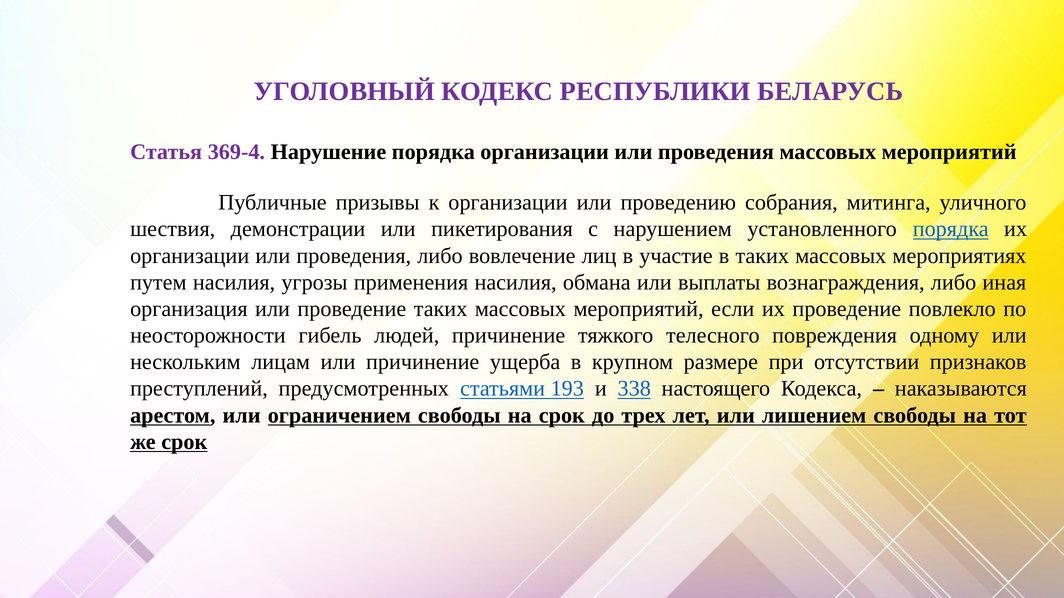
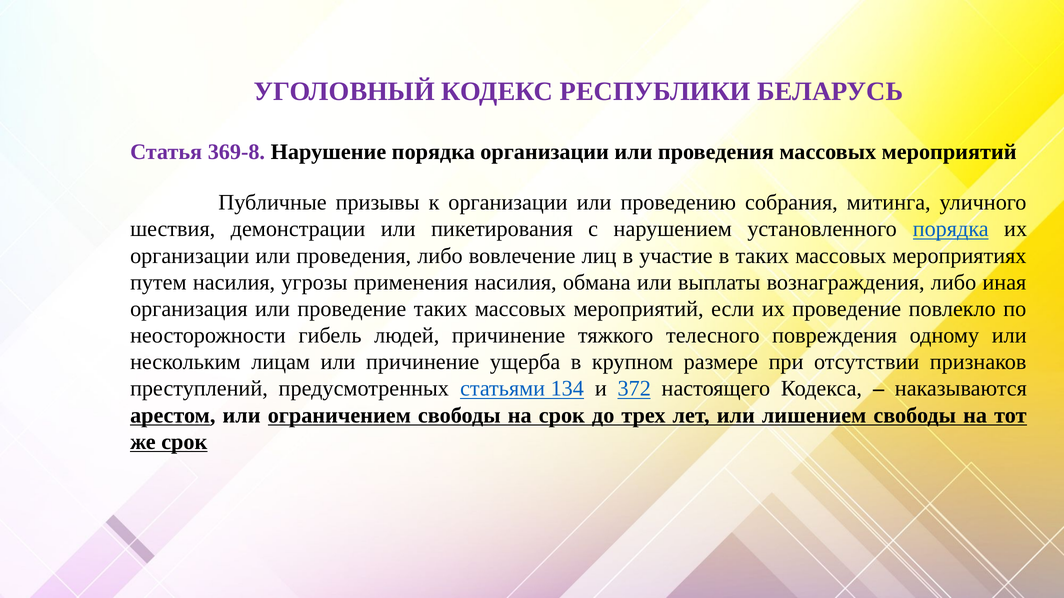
369-4: 369-4 -> 369-8
193: 193 -> 134
338: 338 -> 372
